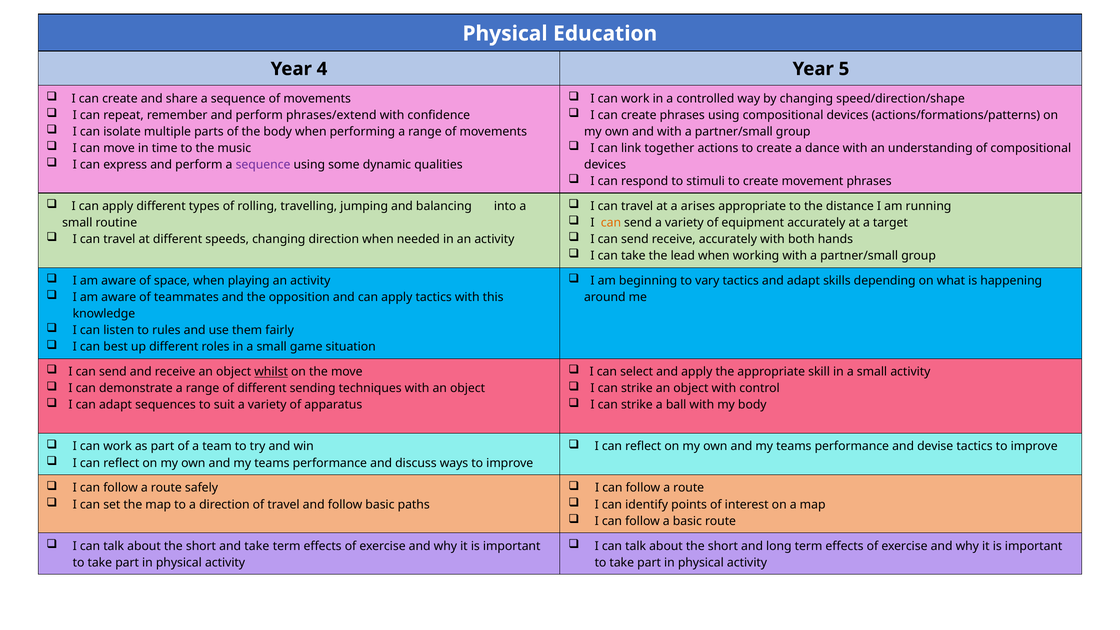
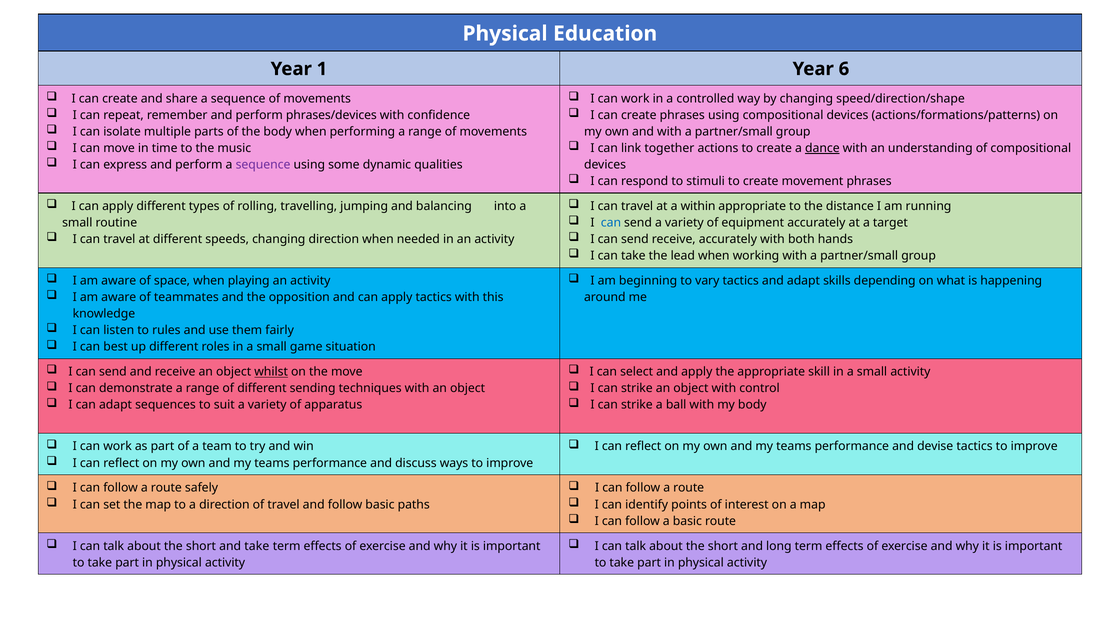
4: 4 -> 1
5: 5 -> 6
phrases/extend: phrases/extend -> phrases/devices
dance underline: none -> present
arises: arises -> within
can at (611, 223) colour: orange -> blue
